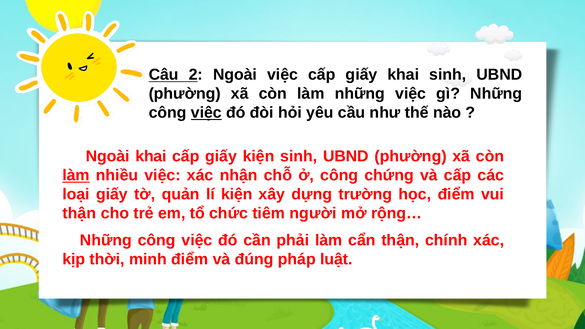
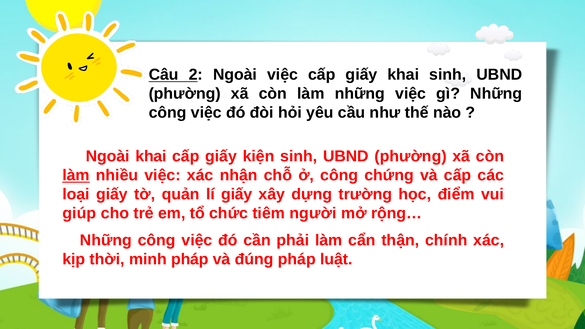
việc at (206, 113) underline: present -> none
lí kiện: kiện -> giấy
thận at (79, 213): thận -> giúp
minh điểm: điểm -> pháp
